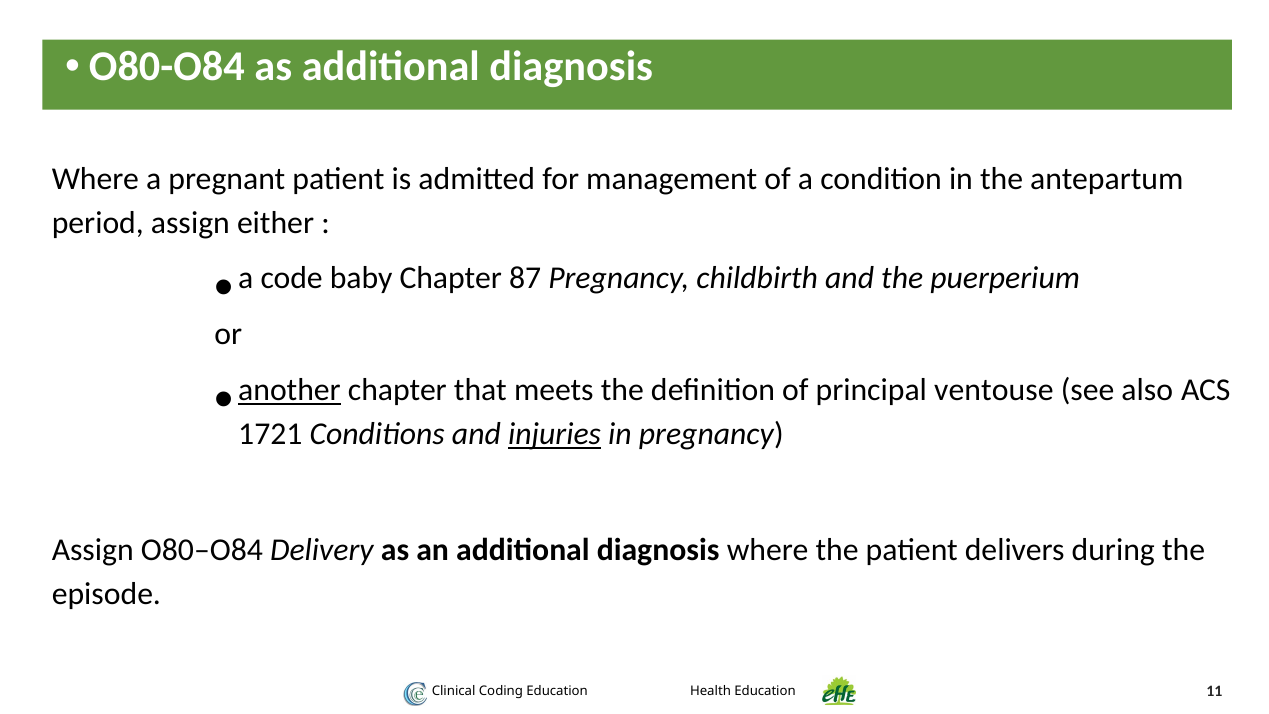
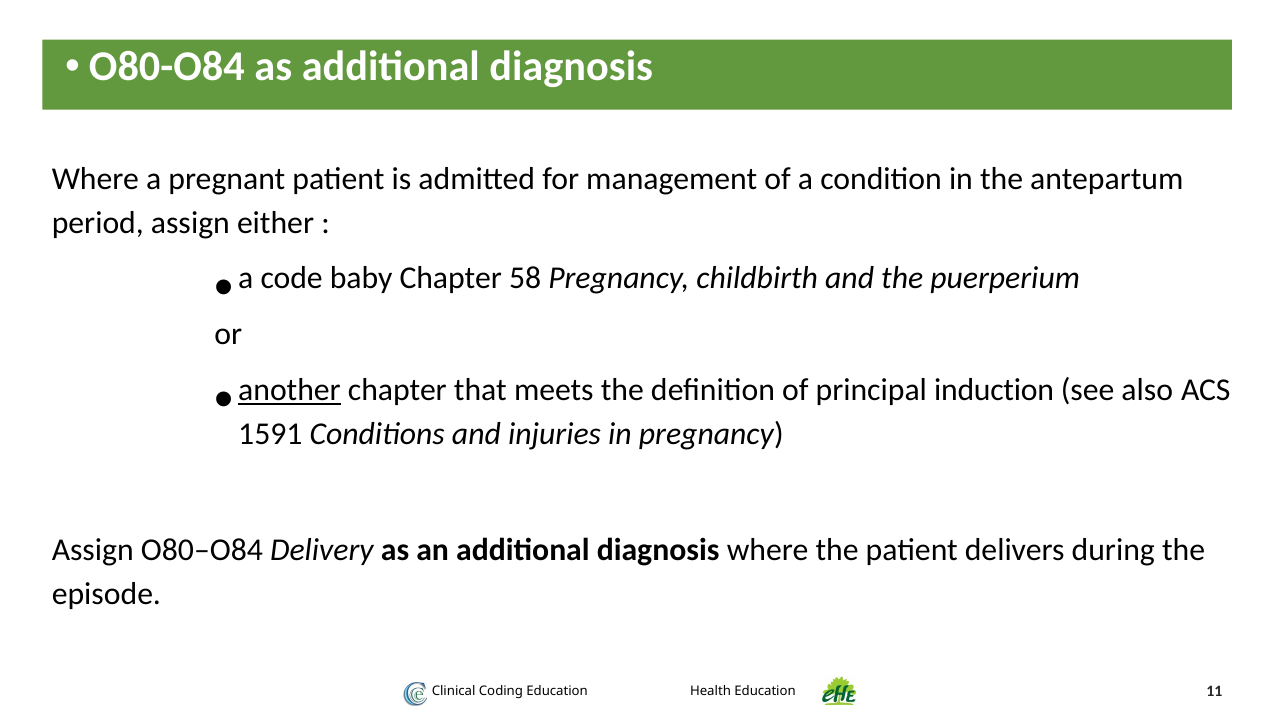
87: 87 -> 58
ventouse: ventouse -> induction
1721: 1721 -> 1591
injuries underline: present -> none
